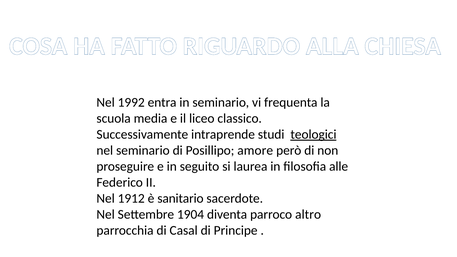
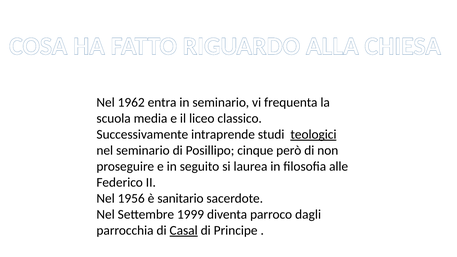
1992: 1992 -> 1962
amore: amore -> cinque
1912: 1912 -> 1956
1904: 1904 -> 1999
altro: altro -> dagli
Casal underline: none -> present
